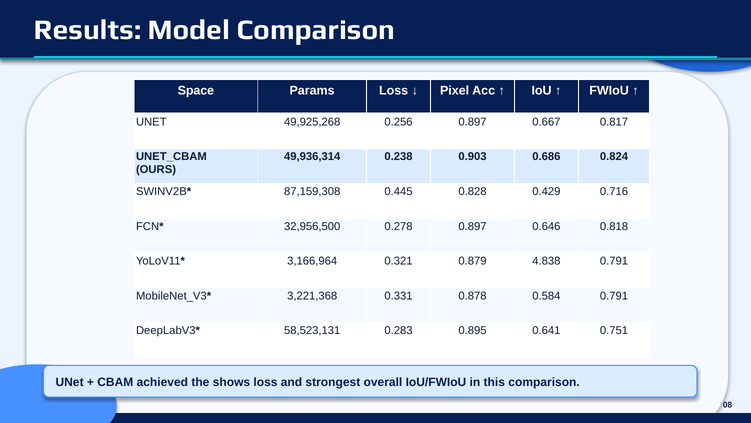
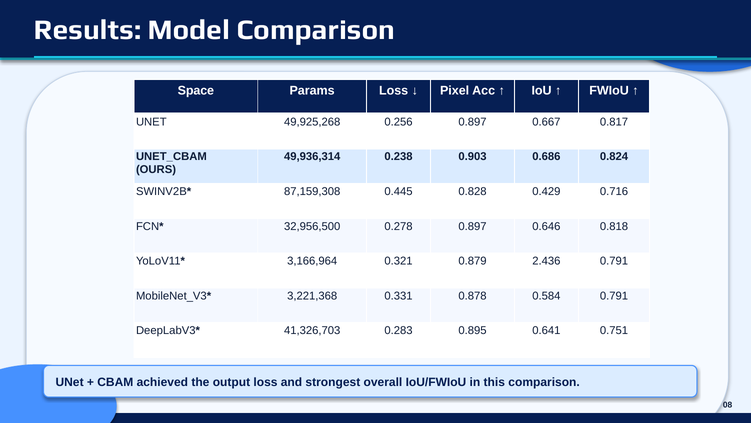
4.838: 4.838 -> 2.436
58,523,131: 58,523,131 -> 41,326,703
shows: shows -> output
